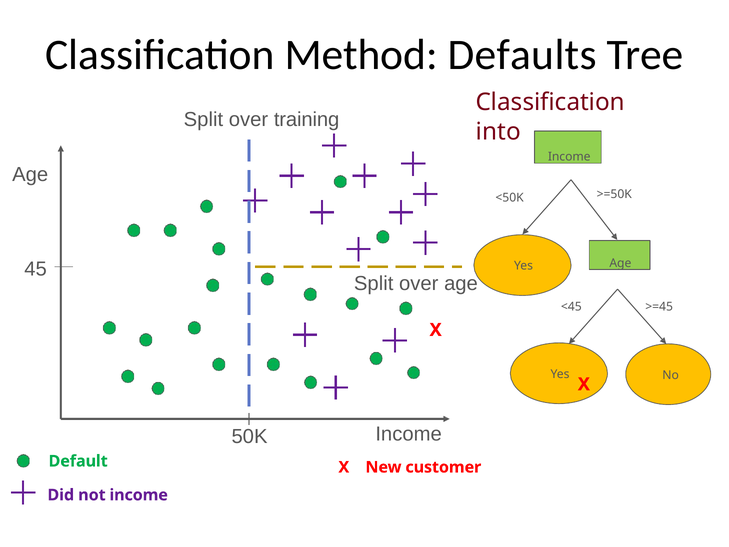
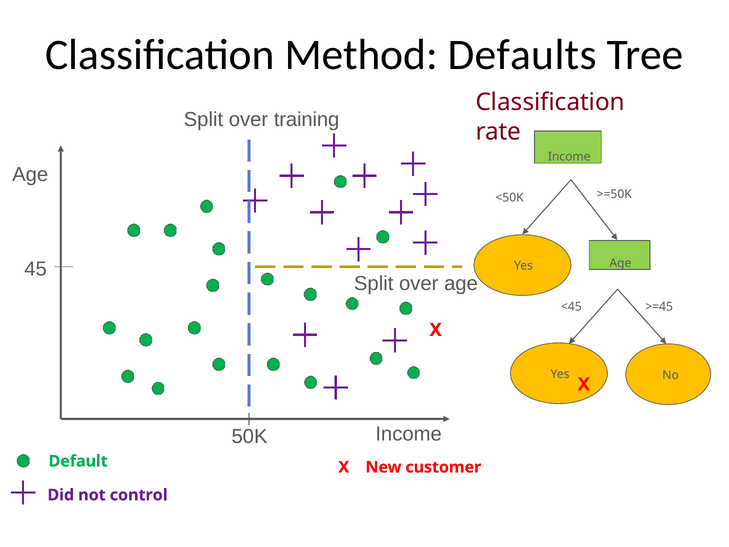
into: into -> rate
not income: income -> control
